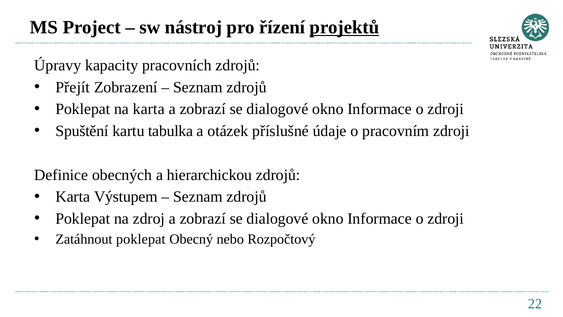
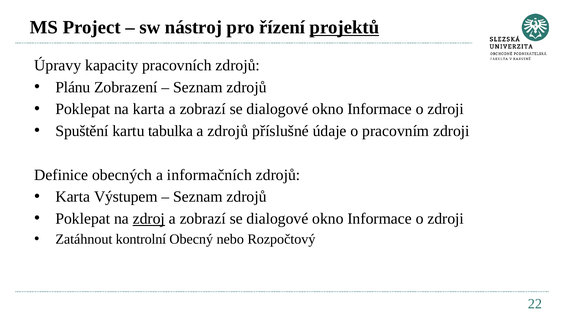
Přejít: Přejít -> Plánu
a otázek: otázek -> zdrojů
hierarchickou: hierarchickou -> informačních
zdroj underline: none -> present
Zatáhnout poklepat: poklepat -> kontrolní
